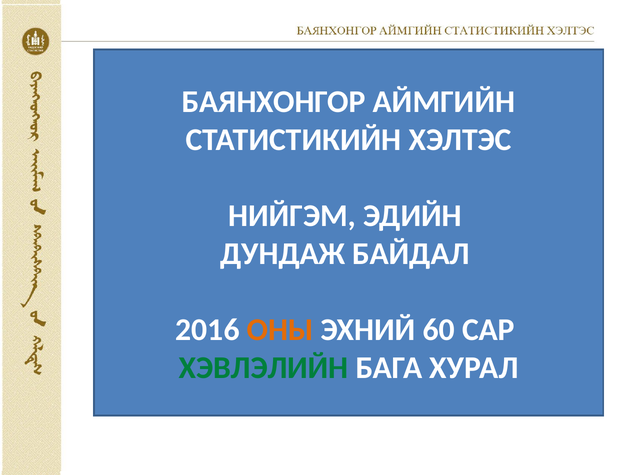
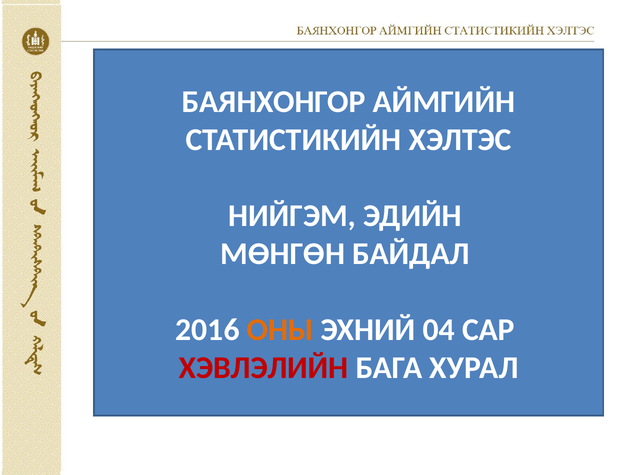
ДУНДАЖ: ДУНДАЖ -> МӨНГӨН
60: 60 -> 04
ХЭВЛЭЛИЙН colour: green -> red
